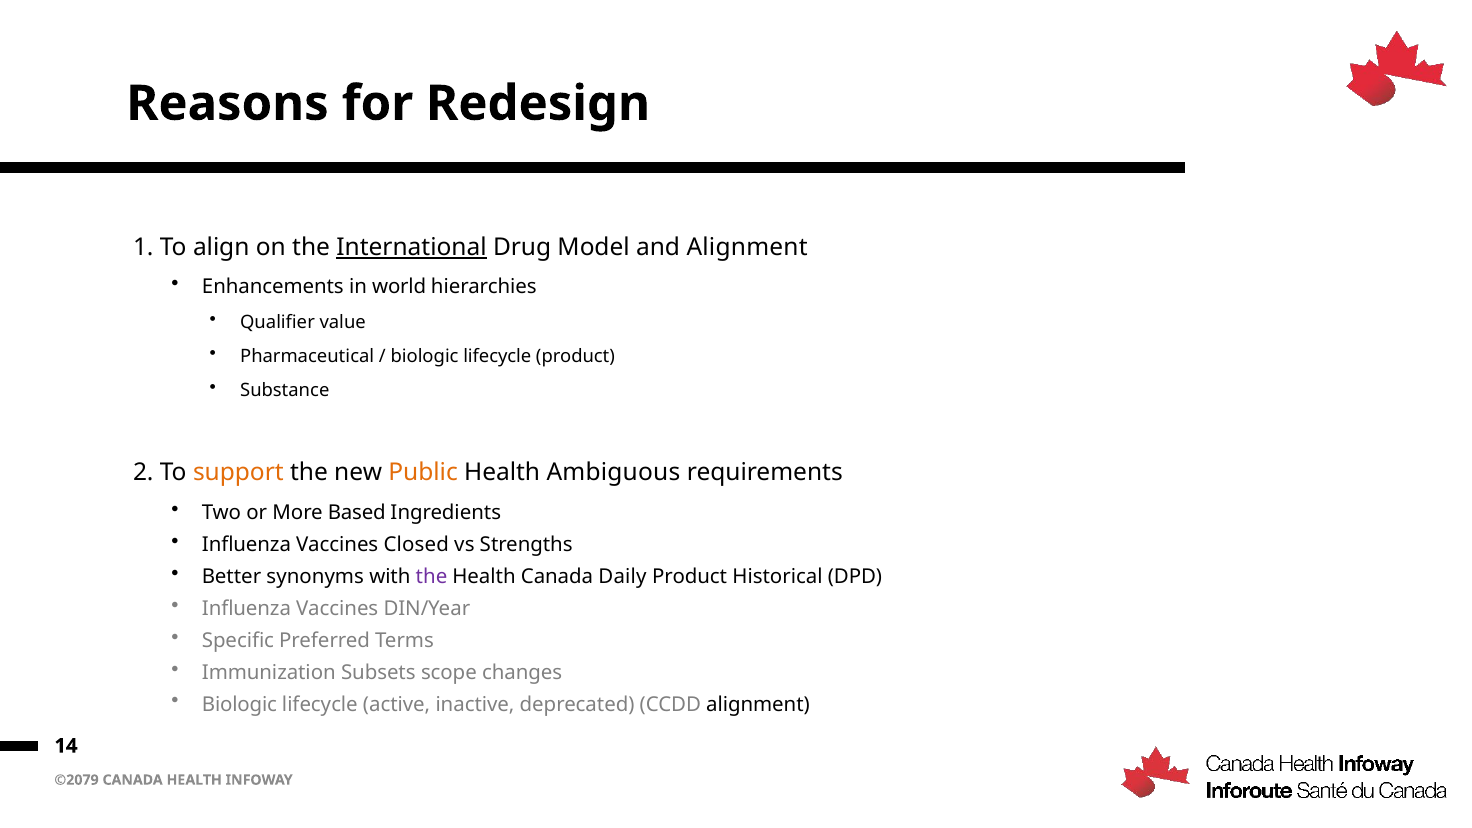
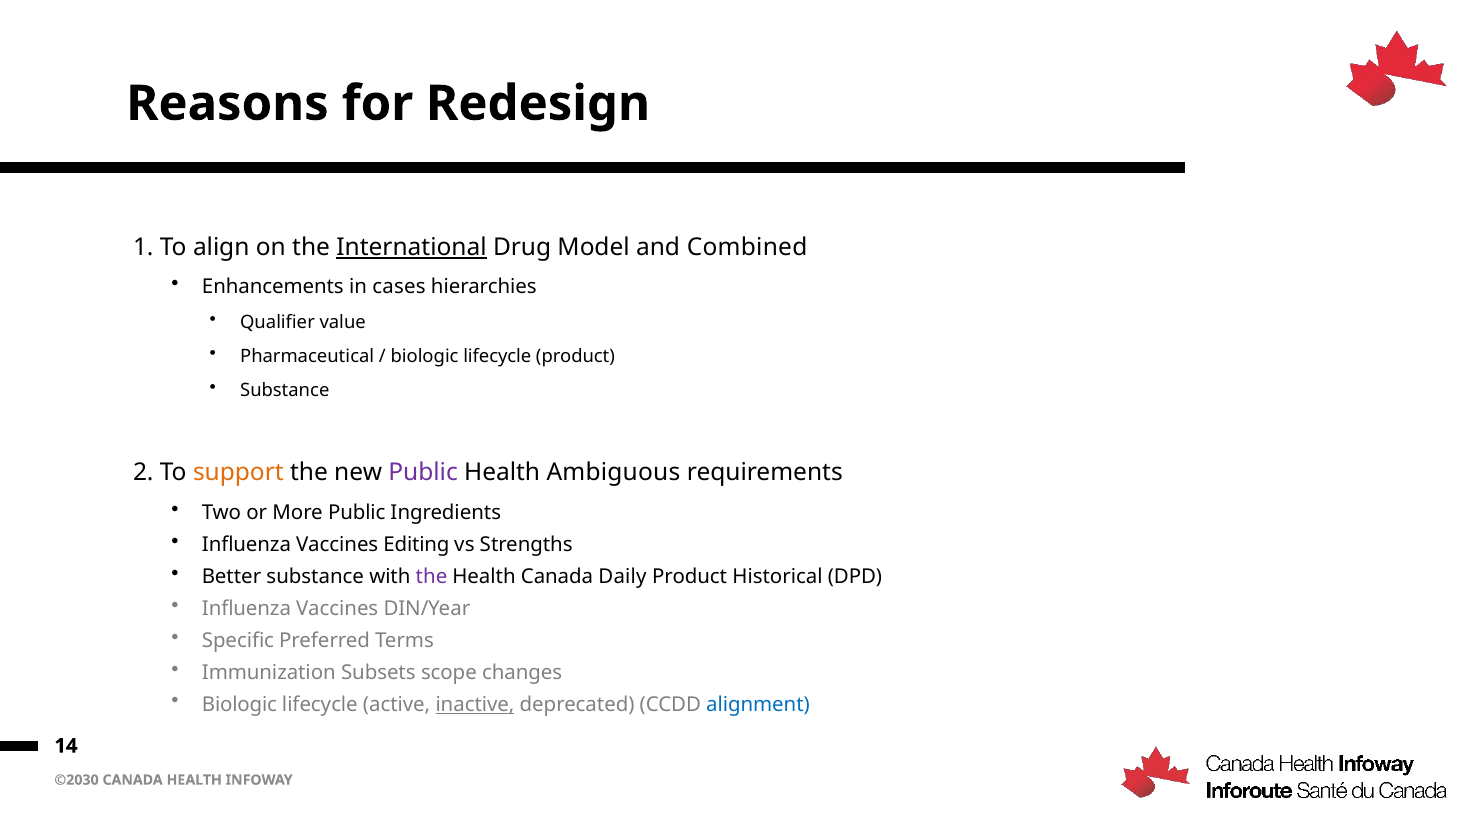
and Alignment: Alignment -> Combined
world: world -> cases
Public at (423, 473) colour: orange -> purple
More Based: Based -> Public
Closed: Closed -> Editing
Better synonyms: synonyms -> substance
inactive underline: none -> present
alignment at (758, 704) colour: black -> blue
©2079: ©2079 -> ©2030
